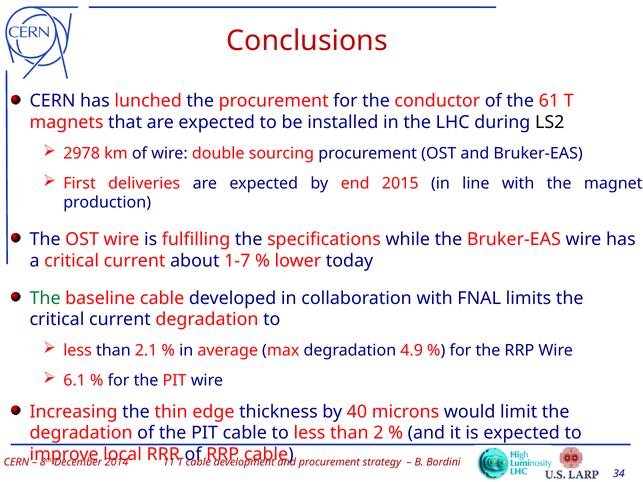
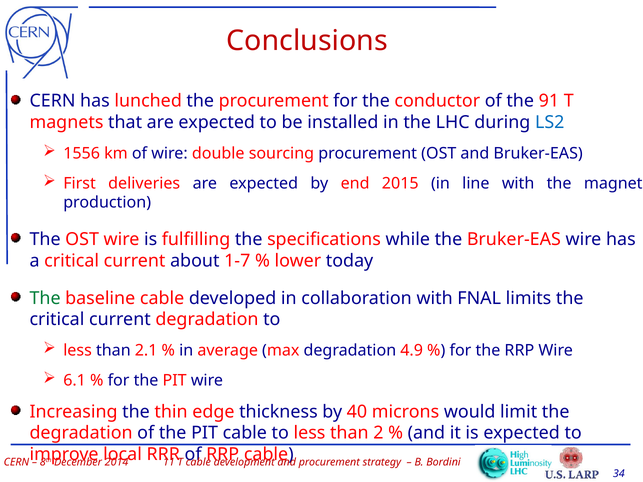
61: 61 -> 91
LS2 colour: black -> blue
2978: 2978 -> 1556
